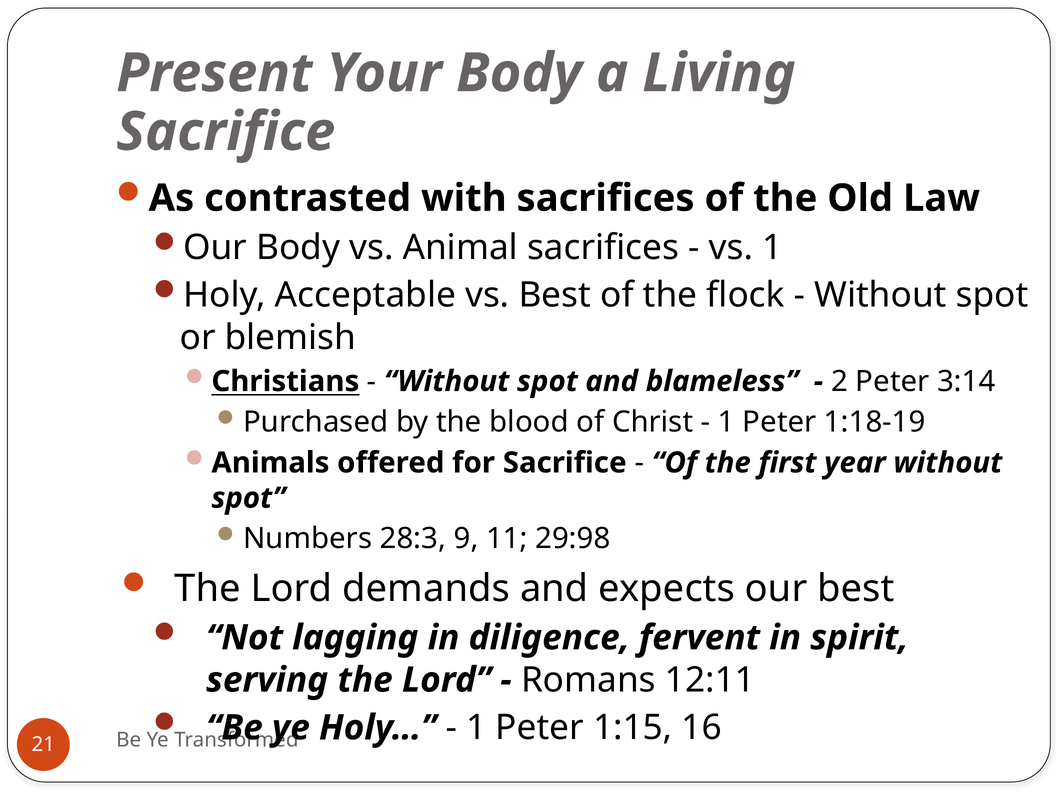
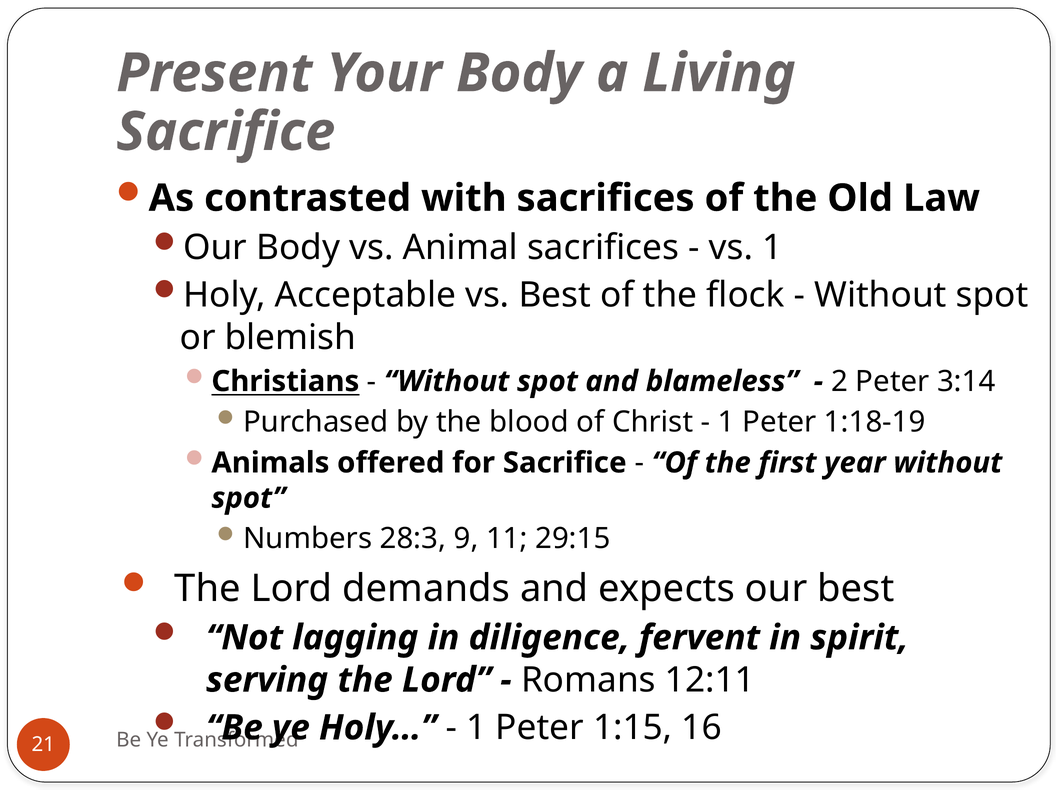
29:98: 29:98 -> 29:15
